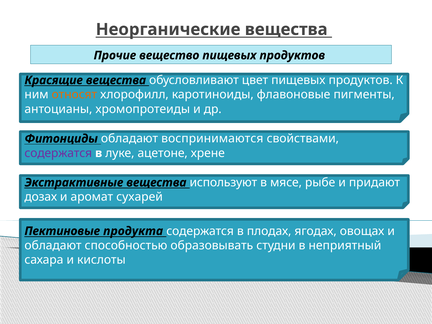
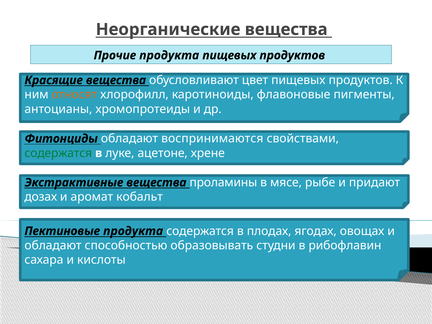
Прочие вещество: вещество -> продукта
содержатся at (58, 153) colour: purple -> green
используют: используют -> проламины
сухарей: сухарей -> кобальт
неприятный: неприятный -> рибофлавин
